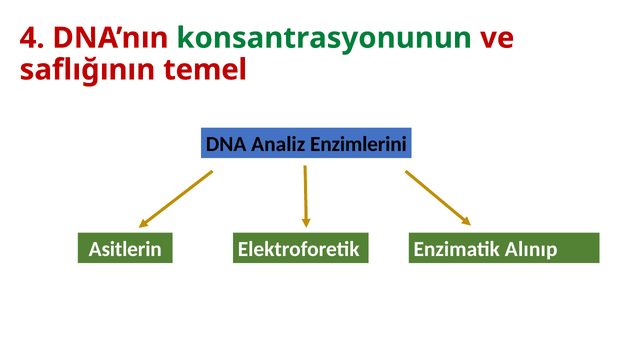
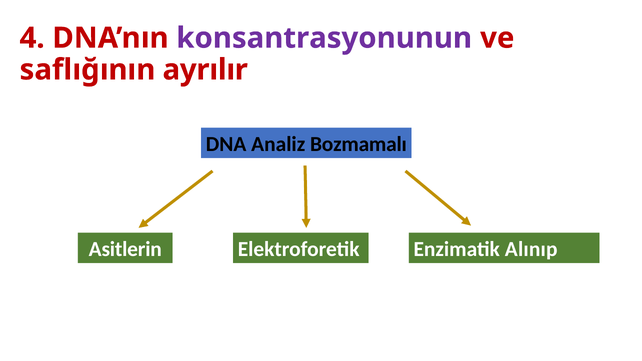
konsantrasyonunun colour: green -> purple
temel: temel -> ayrılır
Enzimlerini: Enzimlerini -> Bozmamalı
